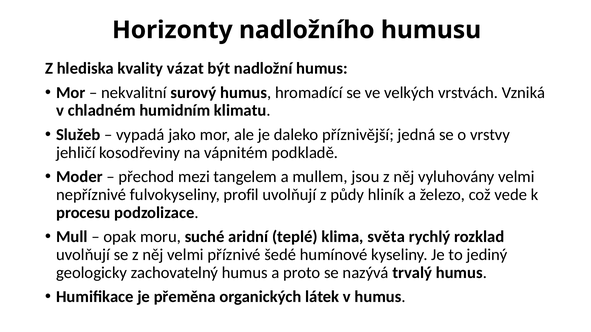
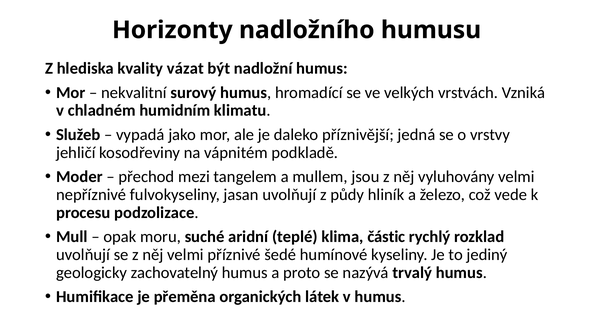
profil: profil -> jasan
světa: světa -> částic
